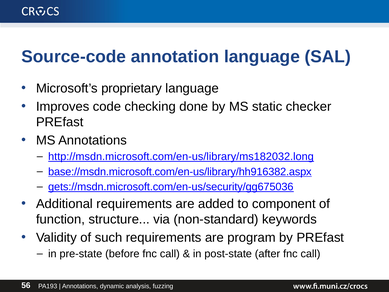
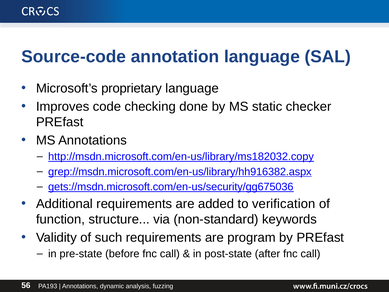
http://msdn.microsoft.com/en-us/library/ms182032.long: http://msdn.microsoft.com/en-us/library/ms182032.long -> http://msdn.microsoft.com/en-us/library/ms182032.copy
base://msdn.microsoft.com/en-us/library/hh916382.aspx: base://msdn.microsoft.com/en-us/library/hh916382.aspx -> grep://msdn.microsoft.com/en-us/library/hh916382.aspx
component: component -> verification
